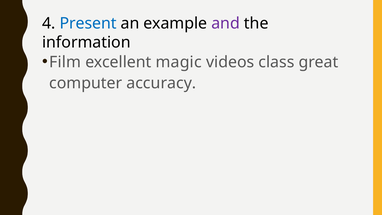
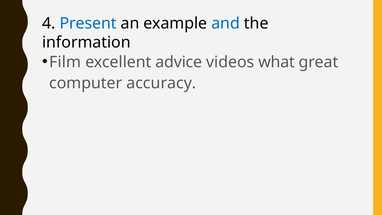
and colour: purple -> blue
magic: magic -> advice
class: class -> what
